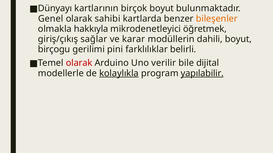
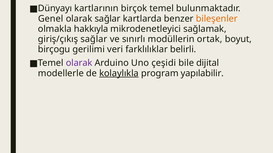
birçok boyut: boyut -> temel
olarak sahibi: sahibi -> sağlar
öğretmek: öğretmek -> sağlamak
karar: karar -> sınırlı
dahili: dahili -> ortak
pini: pini -> veri
olarak at (79, 63) colour: red -> purple
verilir: verilir -> çeşidi
yapılabilir underline: present -> none
